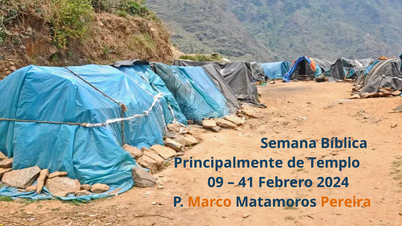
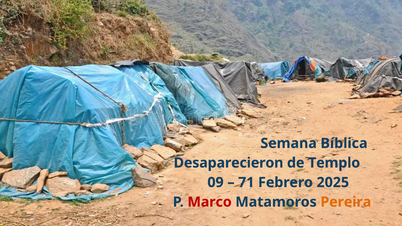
Principalmente: Principalmente -> Desaparecieron
41: 41 -> 71
2024: 2024 -> 2025
Marco colour: orange -> red
